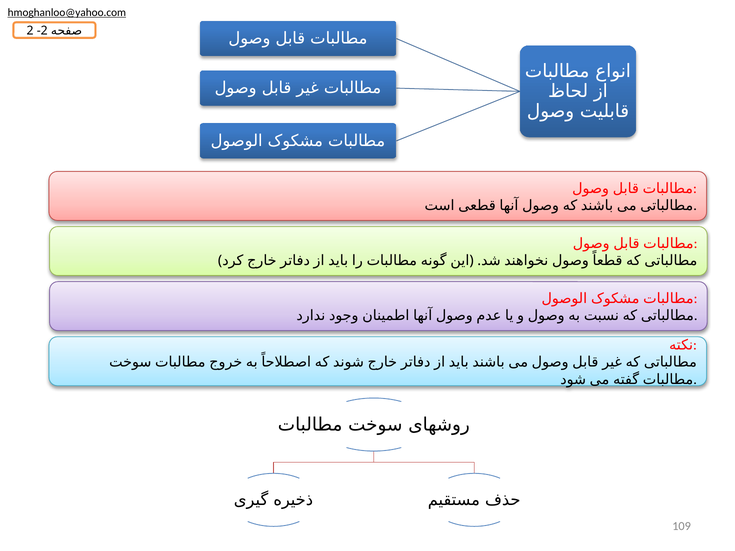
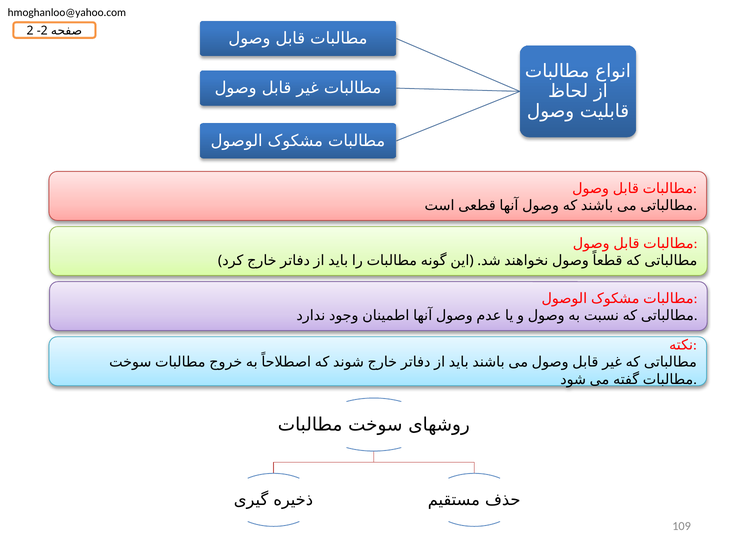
hmoghanloo@yahoo.com underline: present -> none
